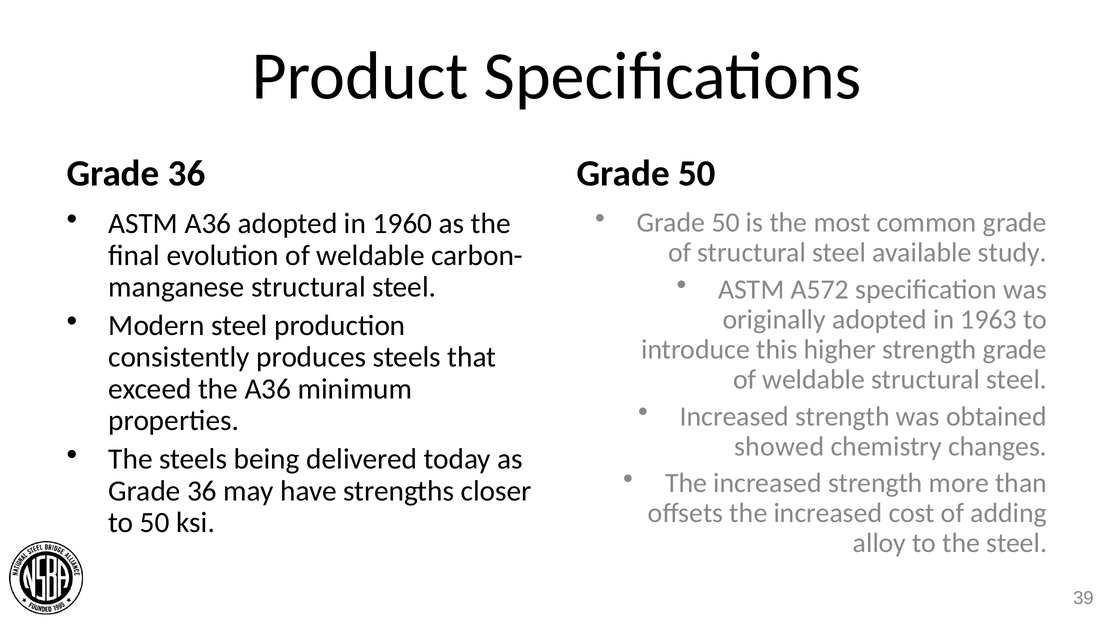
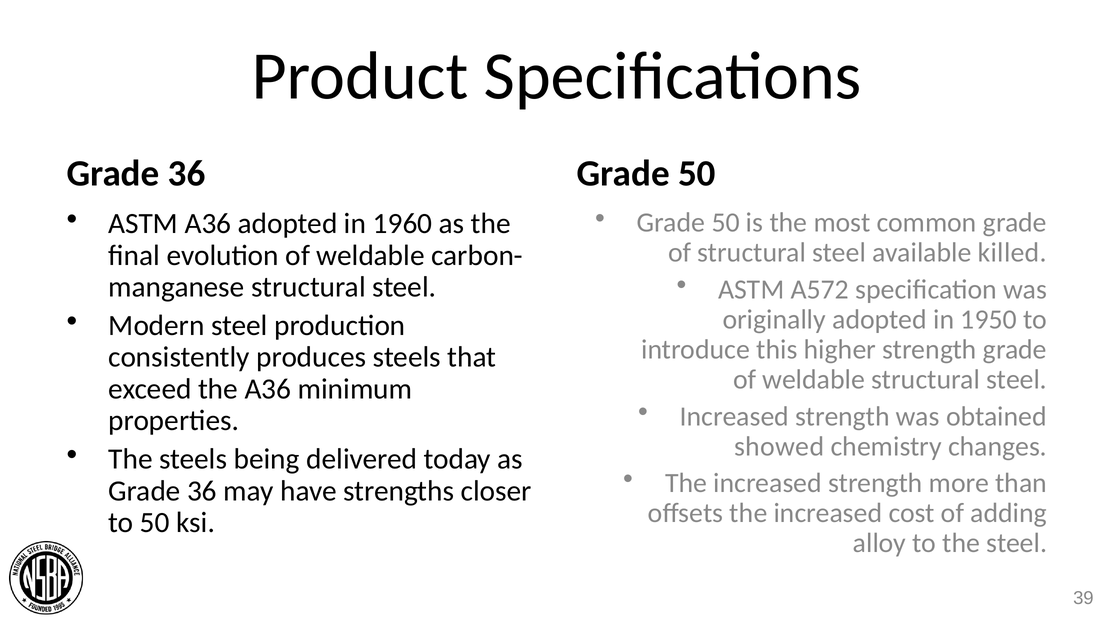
study: study -> killed
1963: 1963 -> 1950
